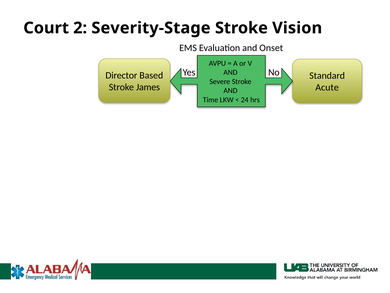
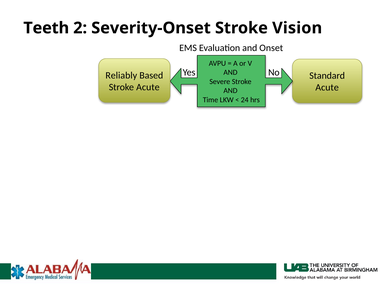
Court: Court -> Teeth
Severity-Stage: Severity-Stage -> Severity-Onset
Director: Director -> Reliably
Stroke James: James -> Acute
